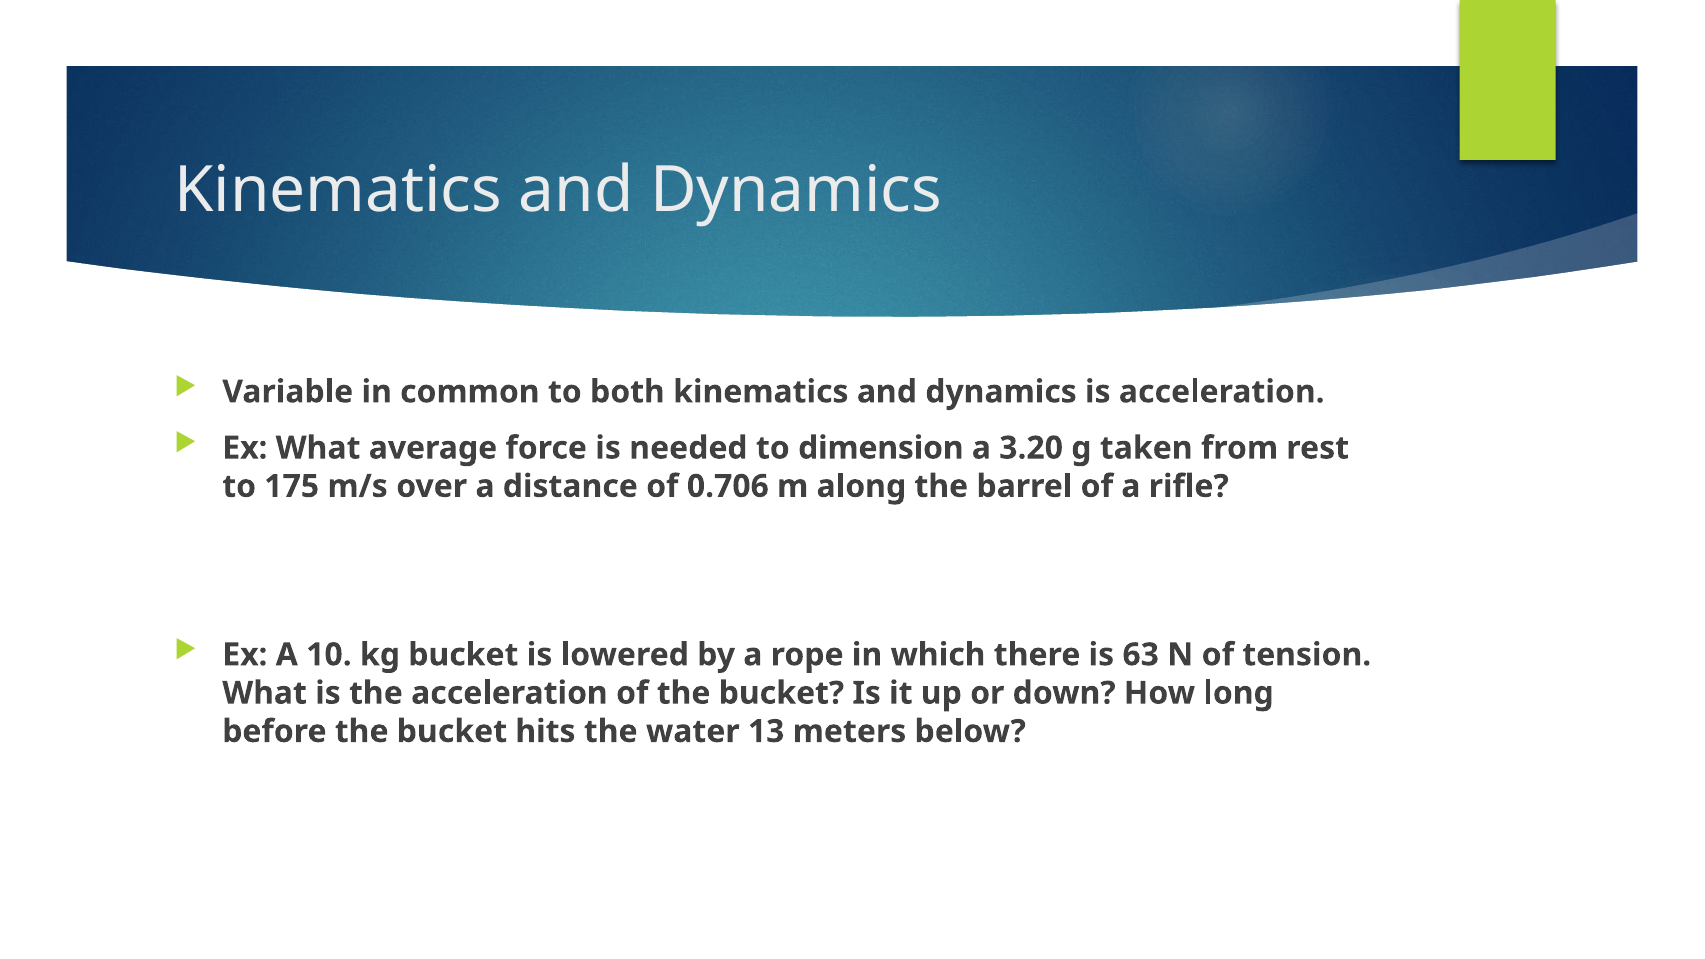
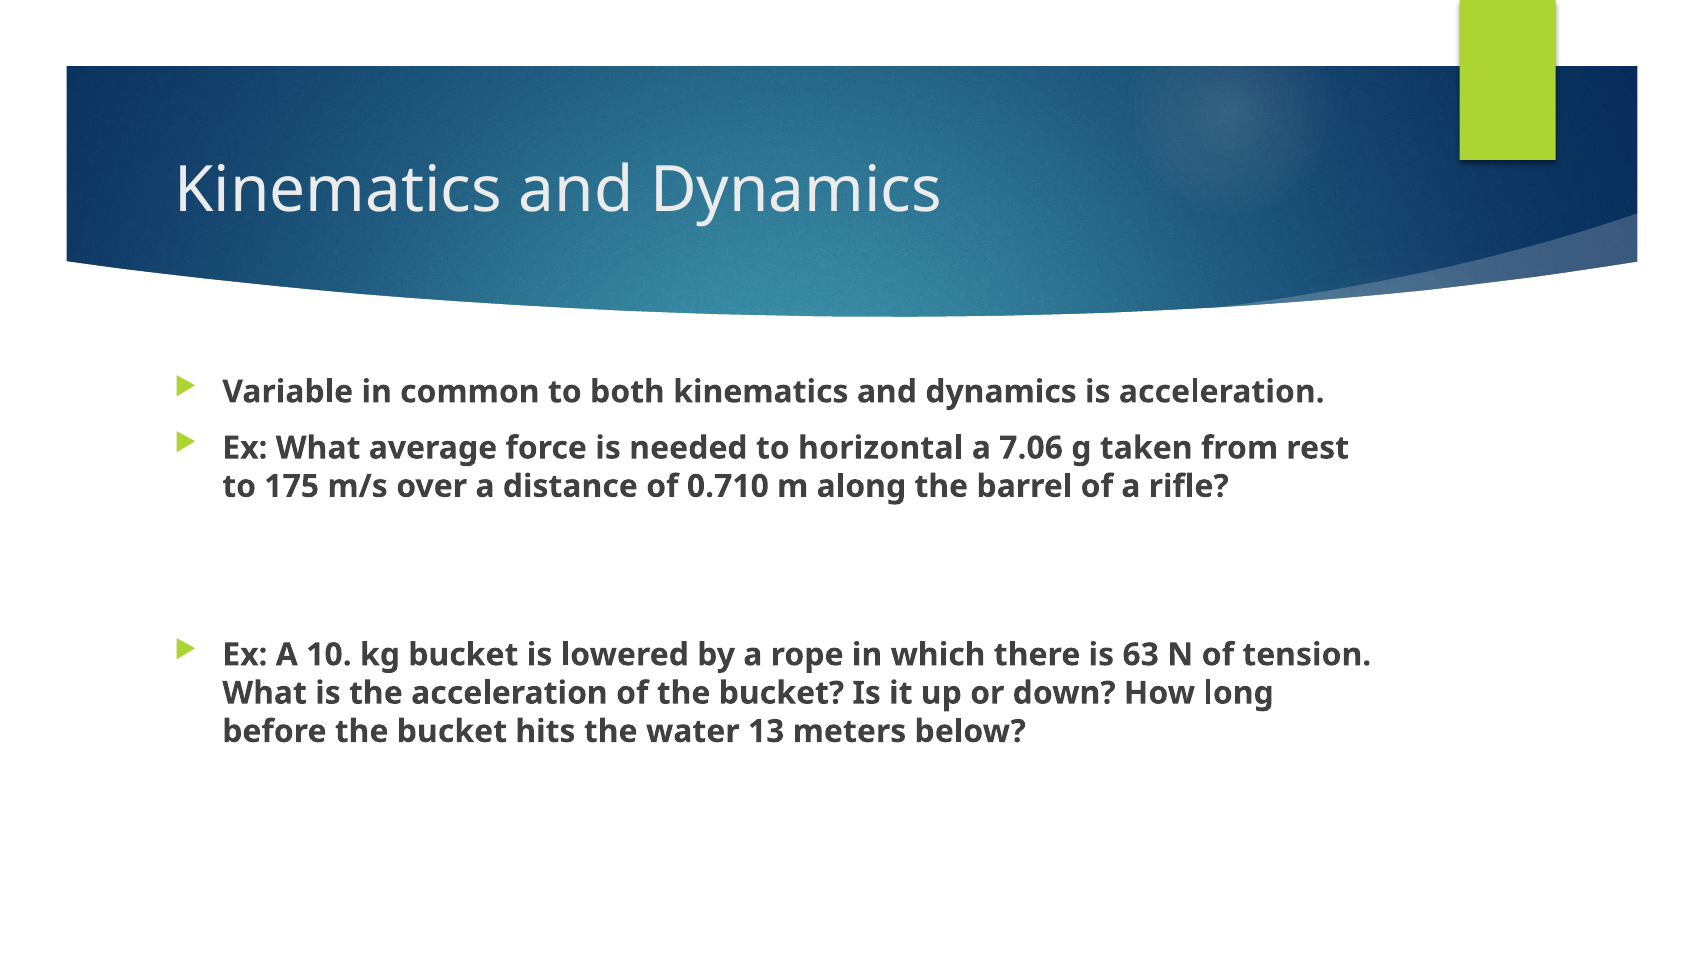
dimension: dimension -> horizontal
3.20: 3.20 -> 7.06
0.706: 0.706 -> 0.710
